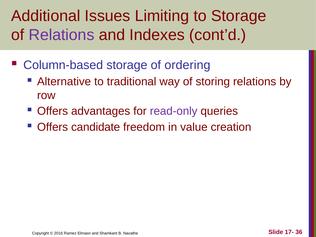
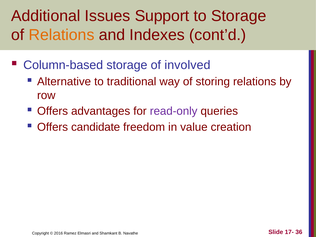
Limiting: Limiting -> Support
Relations at (62, 35) colour: purple -> orange
ordering: ordering -> involved
